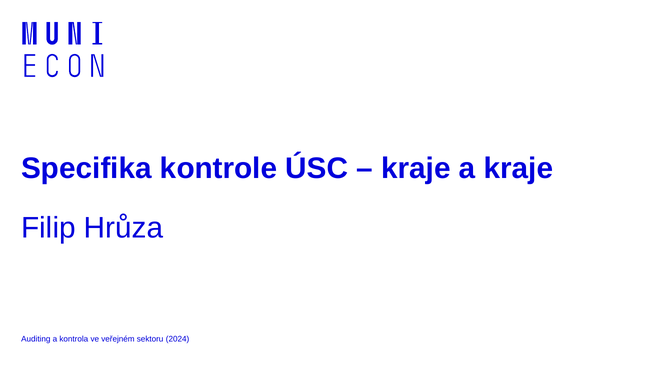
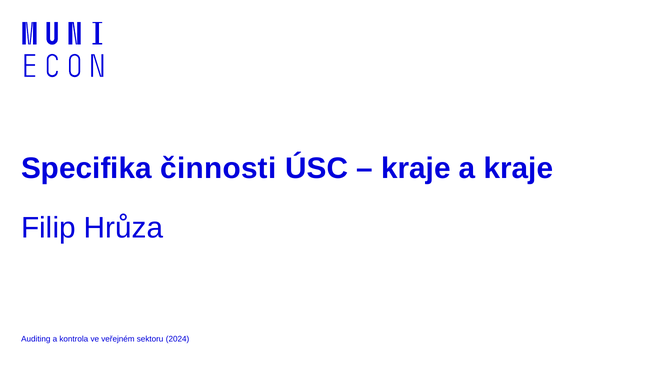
kontrole: kontrole -> činnosti
